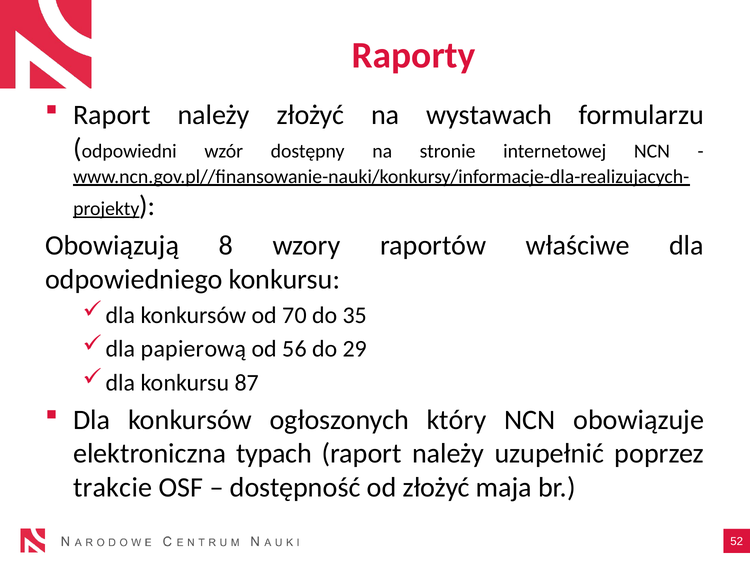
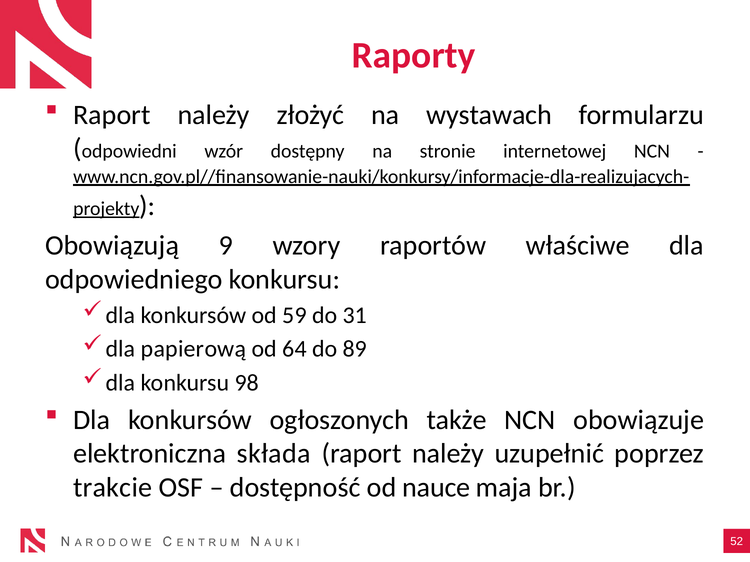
8: 8 -> 9
70: 70 -> 59
35: 35 -> 31
56: 56 -> 64
29: 29 -> 89
87: 87 -> 98
który: który -> także
typach: typach -> składa
od złożyć: złożyć -> nauce
